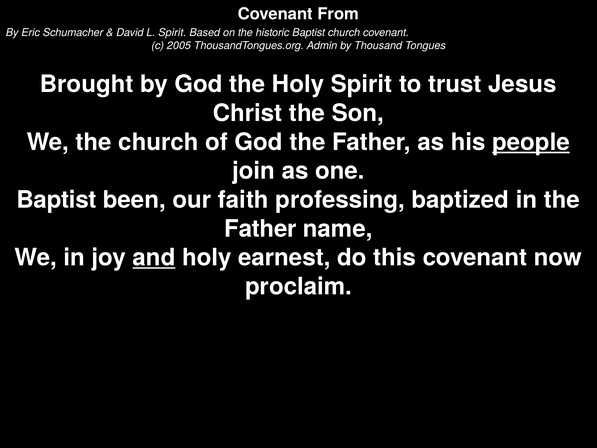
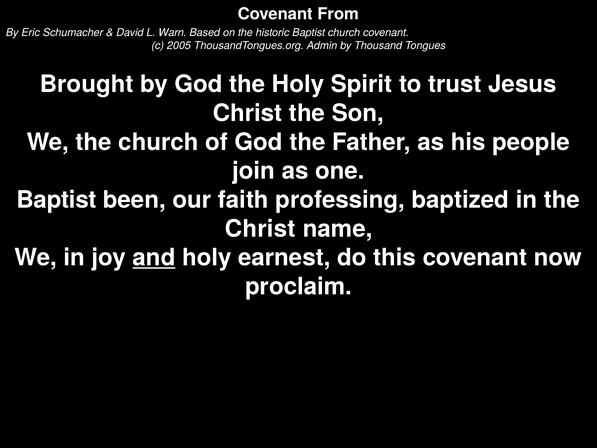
L Spirit: Spirit -> Warn
people underline: present -> none
Father at (260, 229): Father -> Christ
